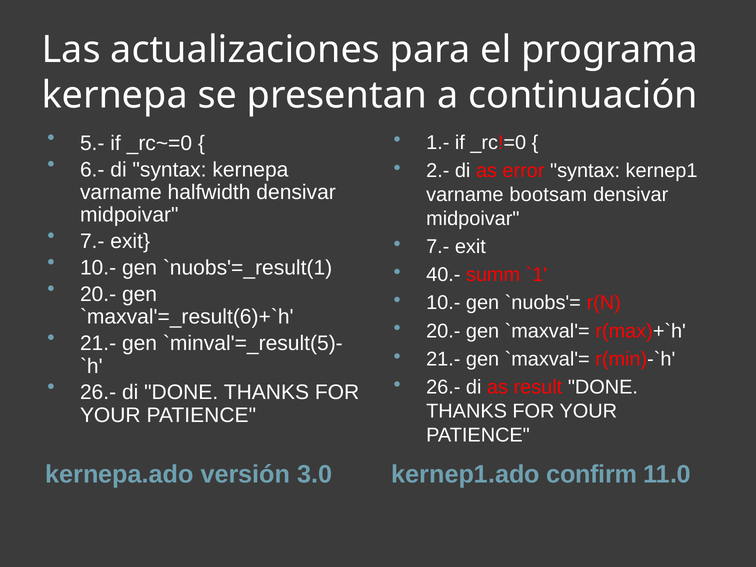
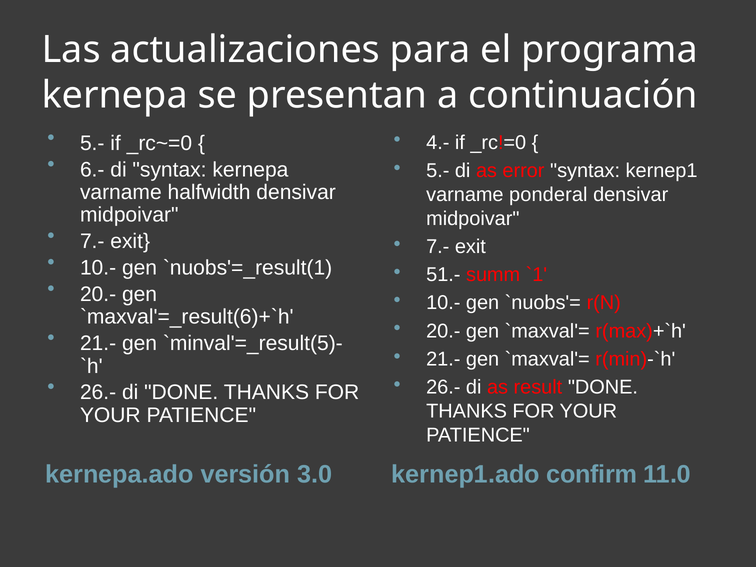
1.-: 1.- -> 4.-
2.- at (438, 171): 2.- -> 5.-
bootsam: bootsam -> ponderal
40.-: 40.- -> 51.-
